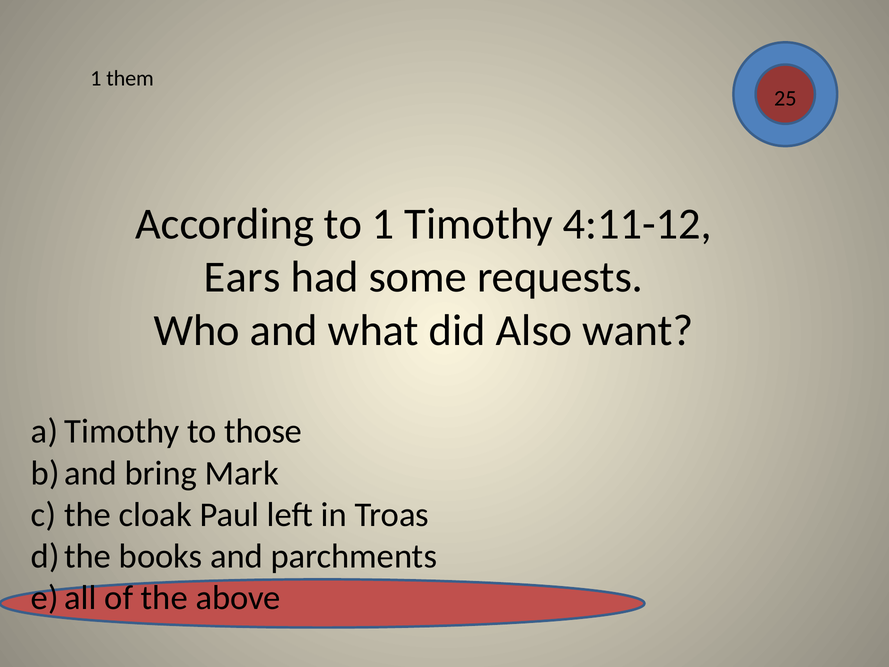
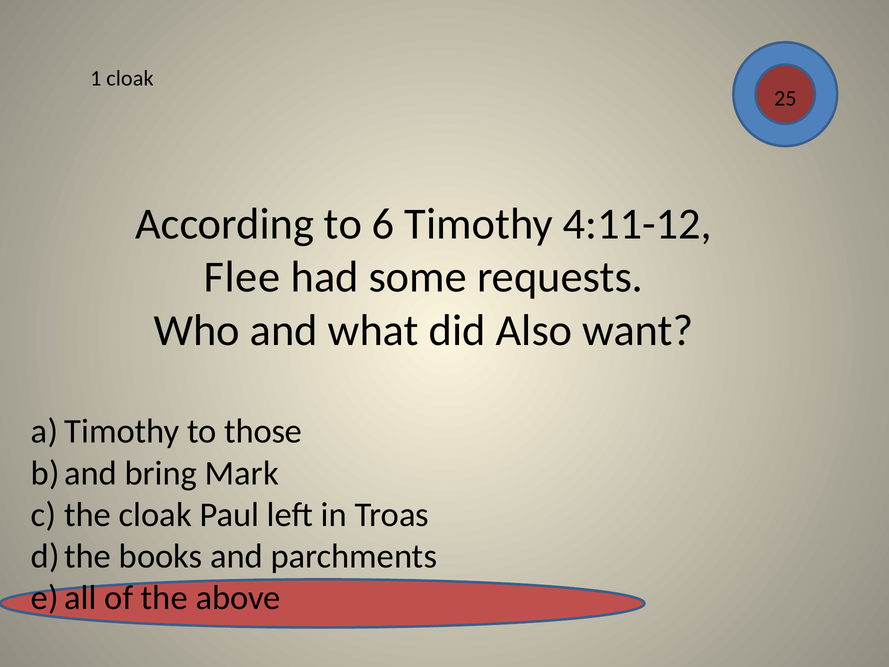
1 them: them -> cloak
to 1: 1 -> 6
Ears: Ears -> Flee
